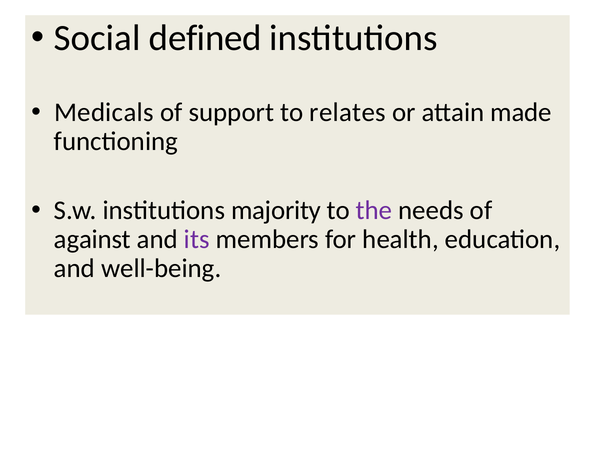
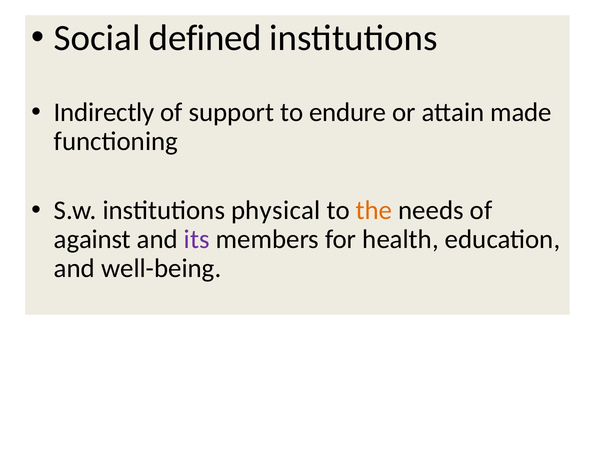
Medicals: Medicals -> Indirectly
relates: relates -> endure
majority: majority -> physical
the colour: purple -> orange
